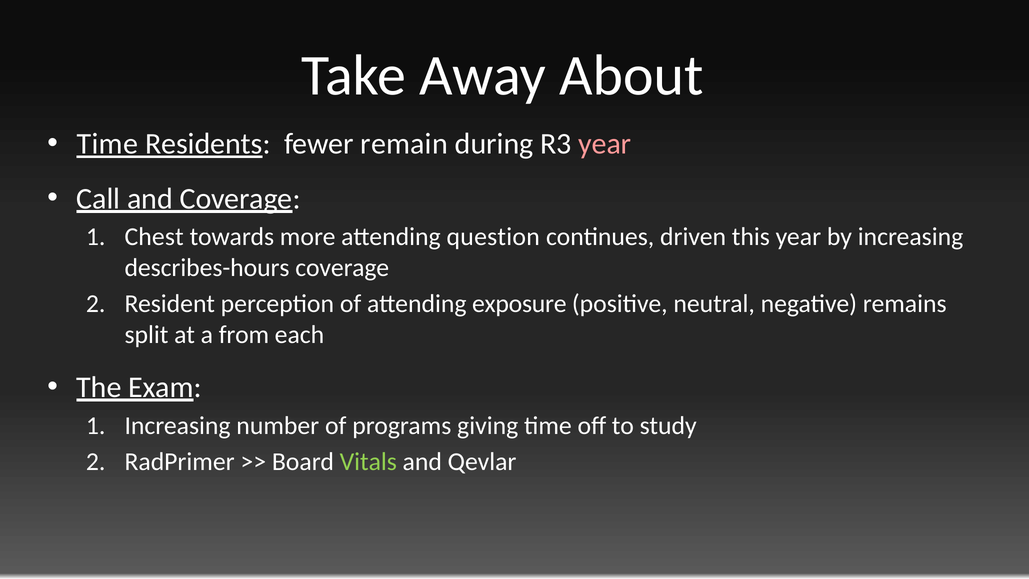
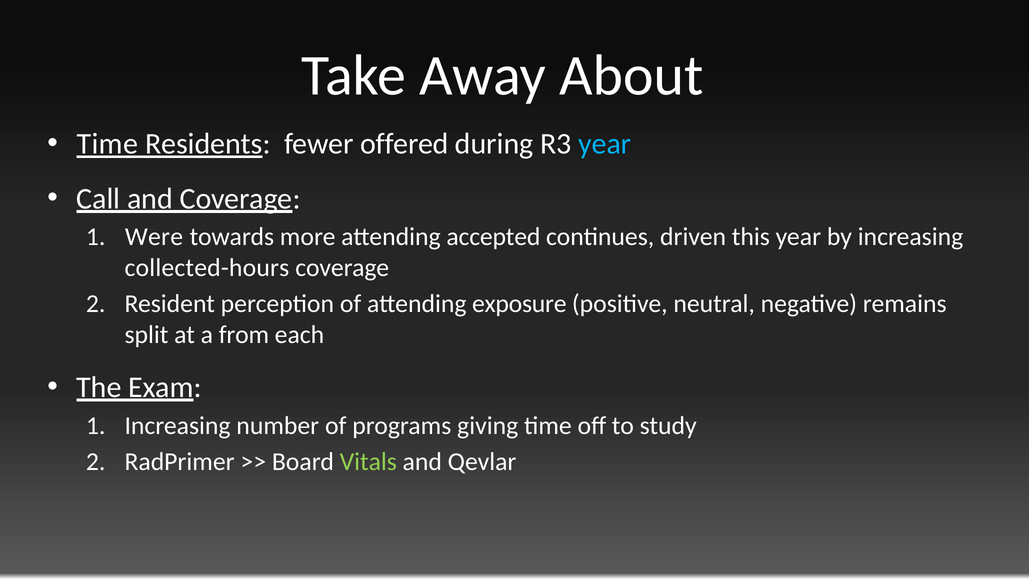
remain: remain -> offered
year at (605, 144) colour: pink -> light blue
Chest: Chest -> Were
question: question -> accepted
describes-hours: describes-hours -> collected-hours
